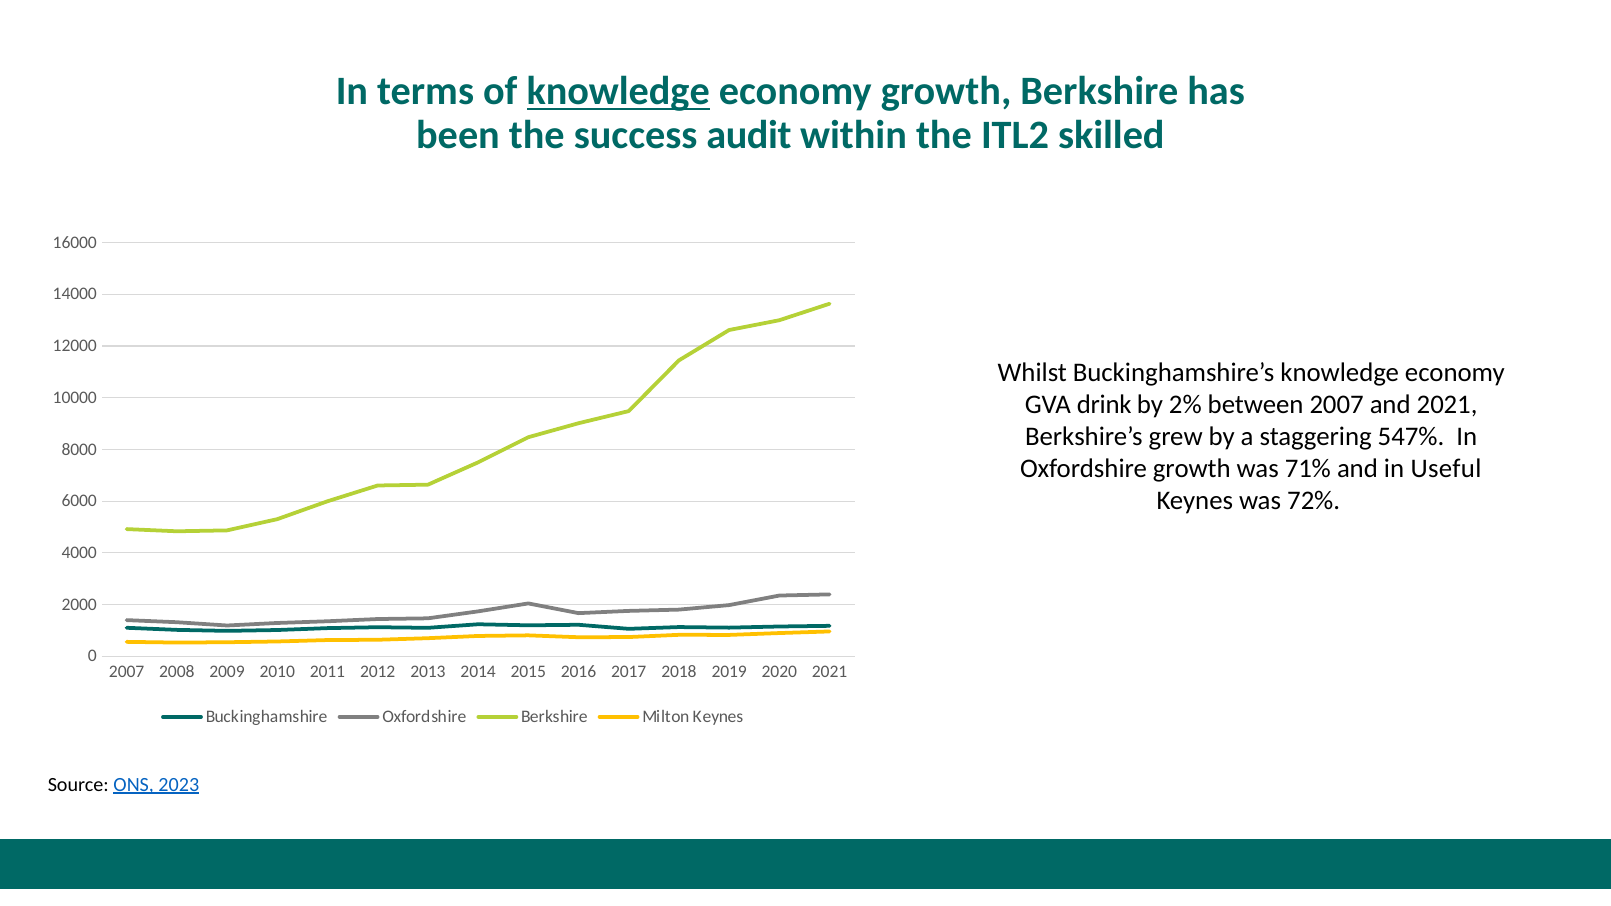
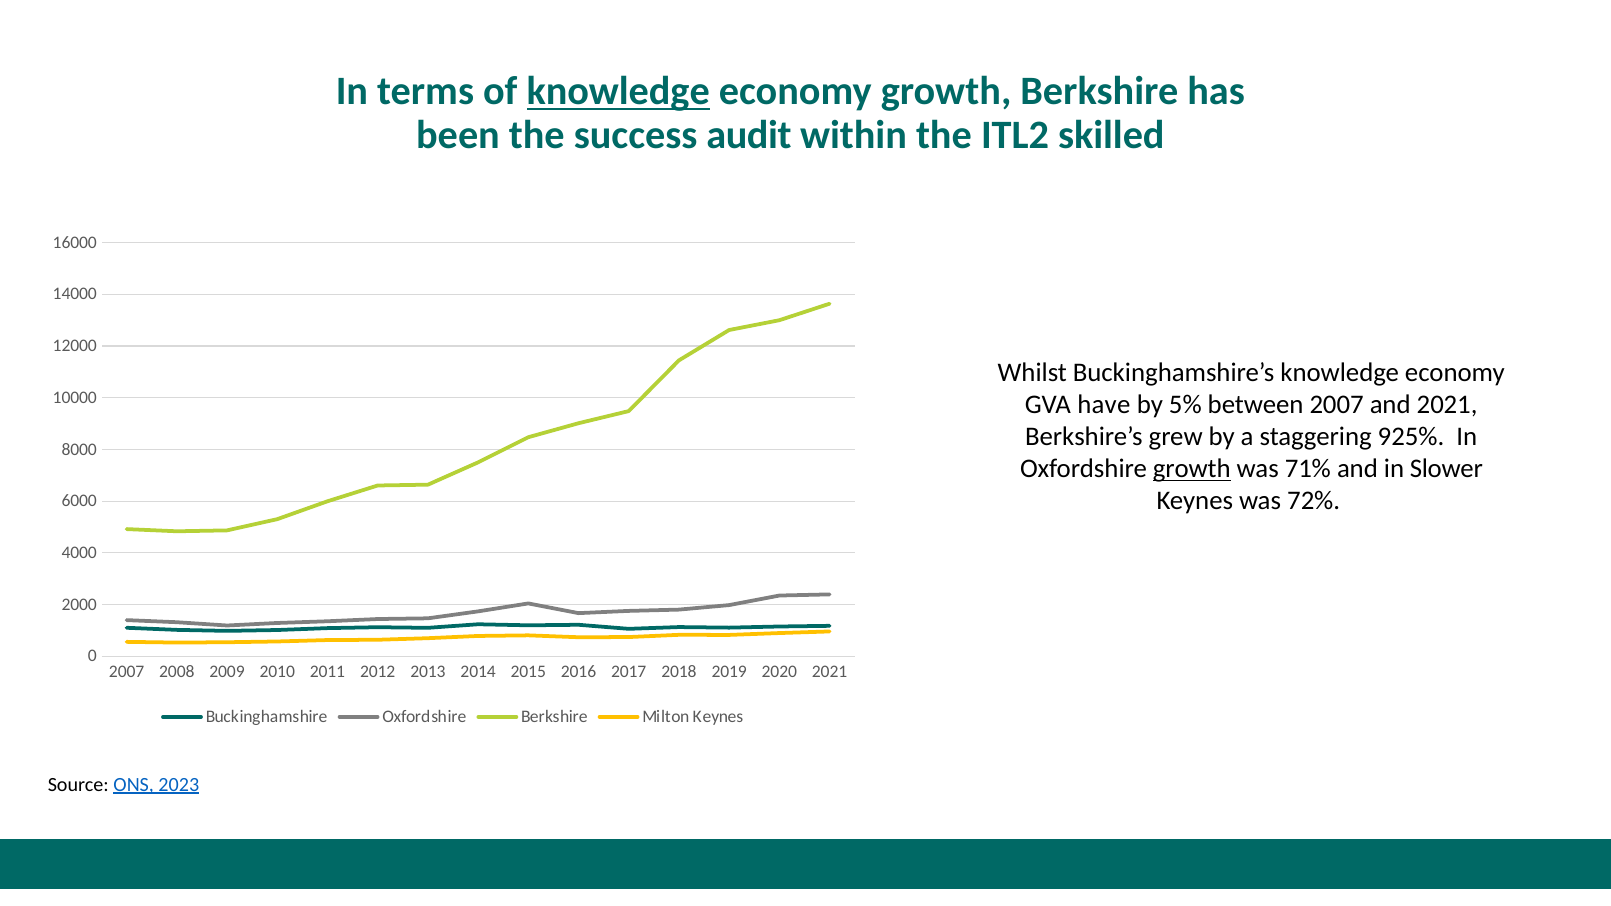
drink: drink -> have
2%: 2% -> 5%
547%: 547% -> 925%
growth at (1192, 469) underline: none -> present
Useful: Useful -> Slower
